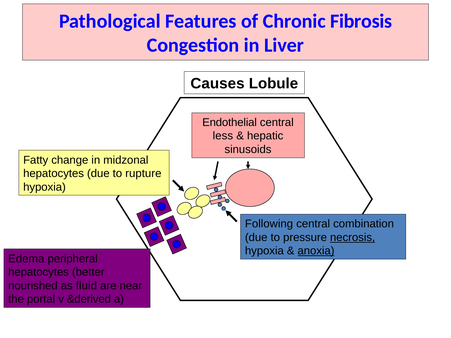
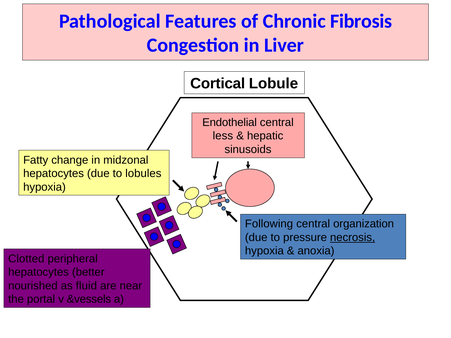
Causes: Causes -> Cortical
rupture: rupture -> lobules
combination: combination -> organization
anoxia underline: present -> none
Edema: Edema -> Clotted
&derived: &derived -> &vessels
